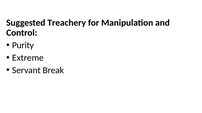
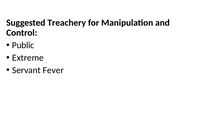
Purity: Purity -> Public
Break: Break -> Fever
